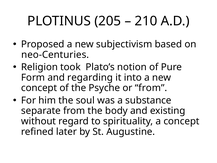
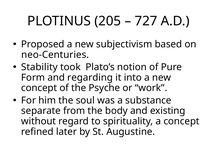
210: 210 -> 727
Religion: Religion -> Stability
or from: from -> work
